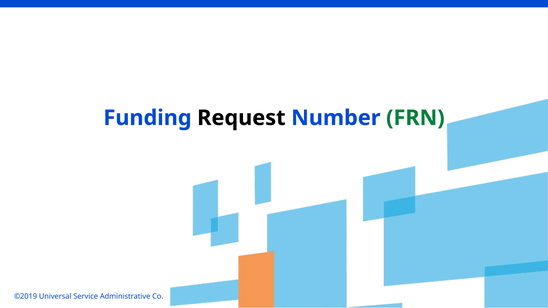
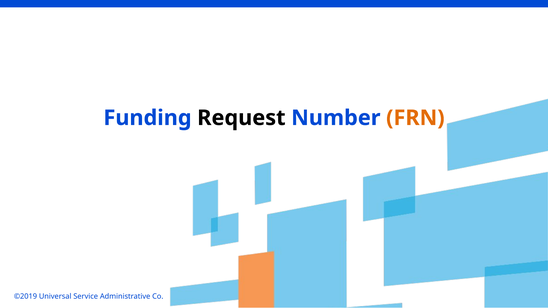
FRN colour: green -> orange
